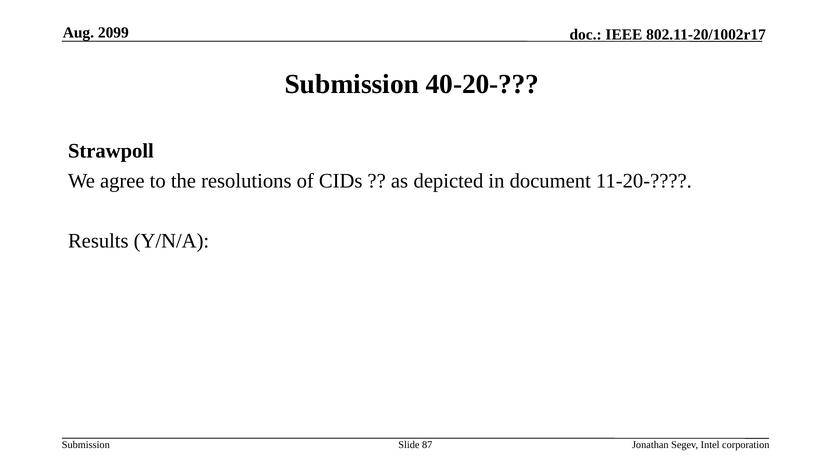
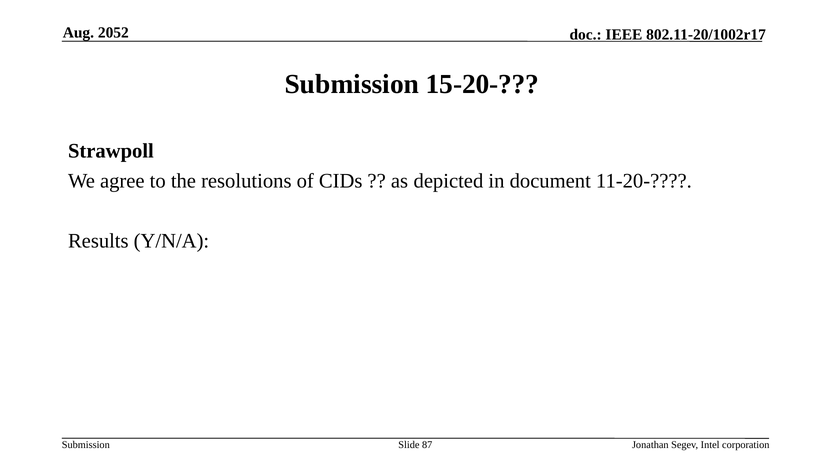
2099: 2099 -> 2052
40-20-: 40-20- -> 15-20-
